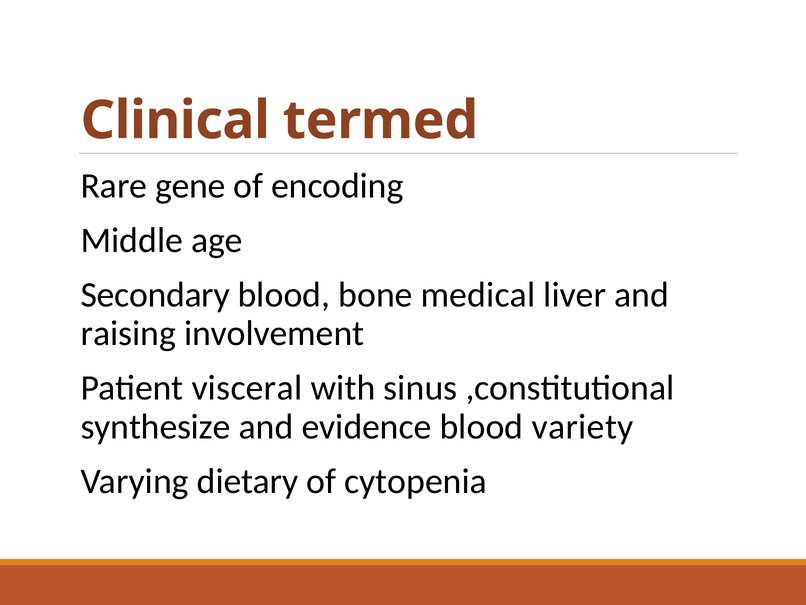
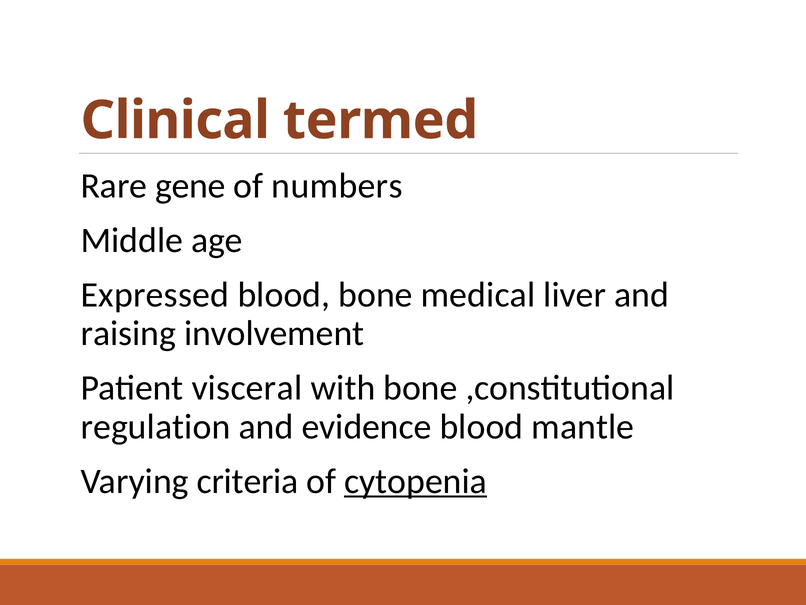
encoding: encoding -> numbers
Secondary: Secondary -> Expressed
with sinus: sinus -> bone
synthesize: synthesize -> regulation
variety: variety -> mantle
dietary: dietary -> criteria
cytopenia underline: none -> present
